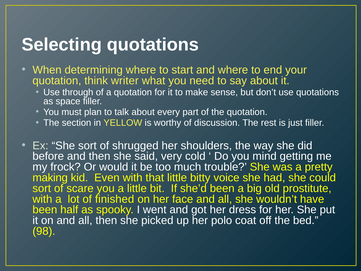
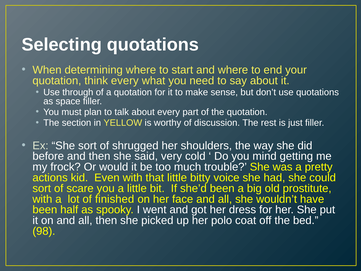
think writer: writer -> every
making: making -> actions
